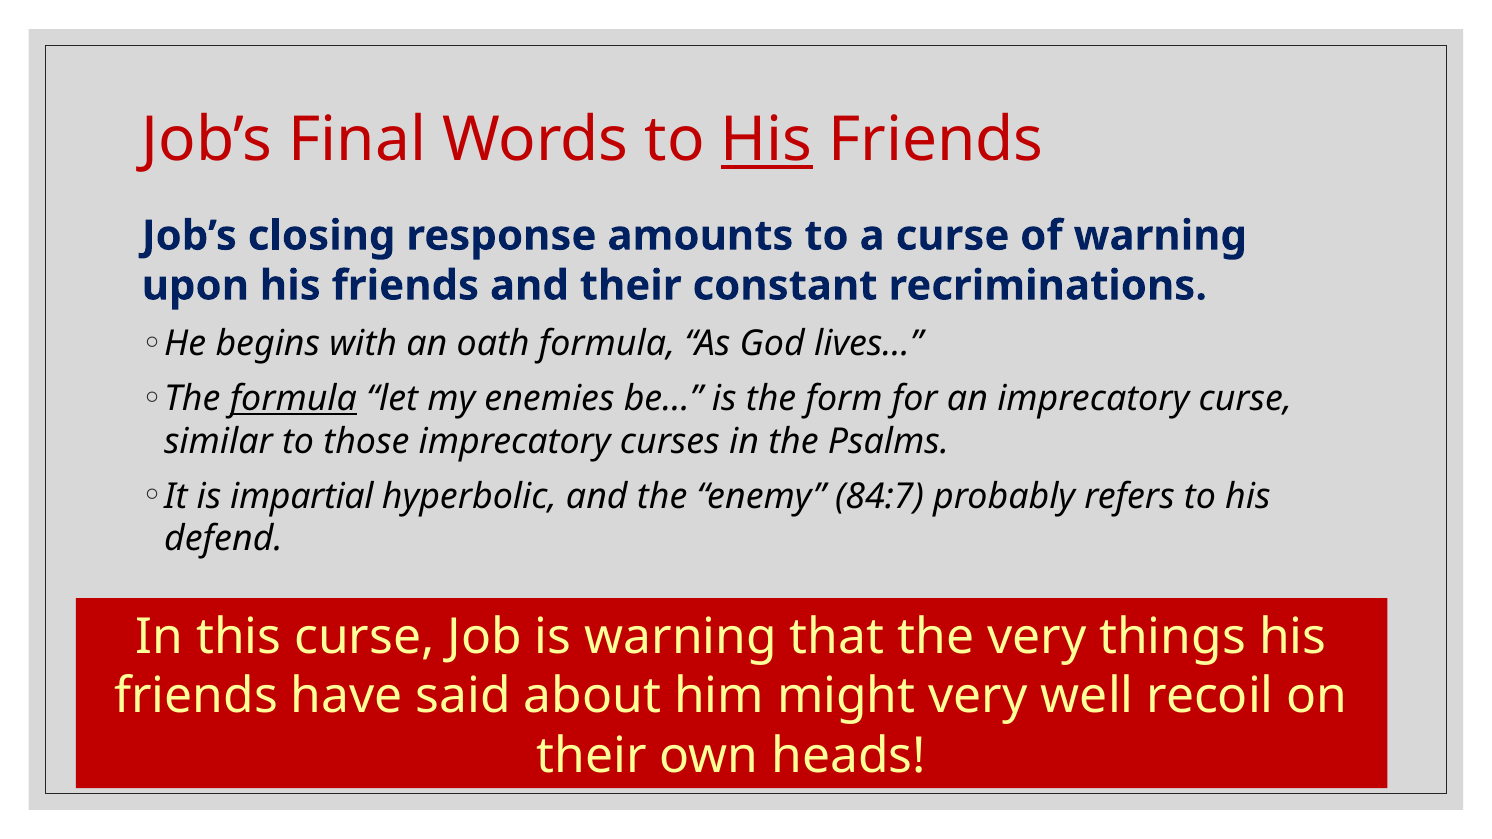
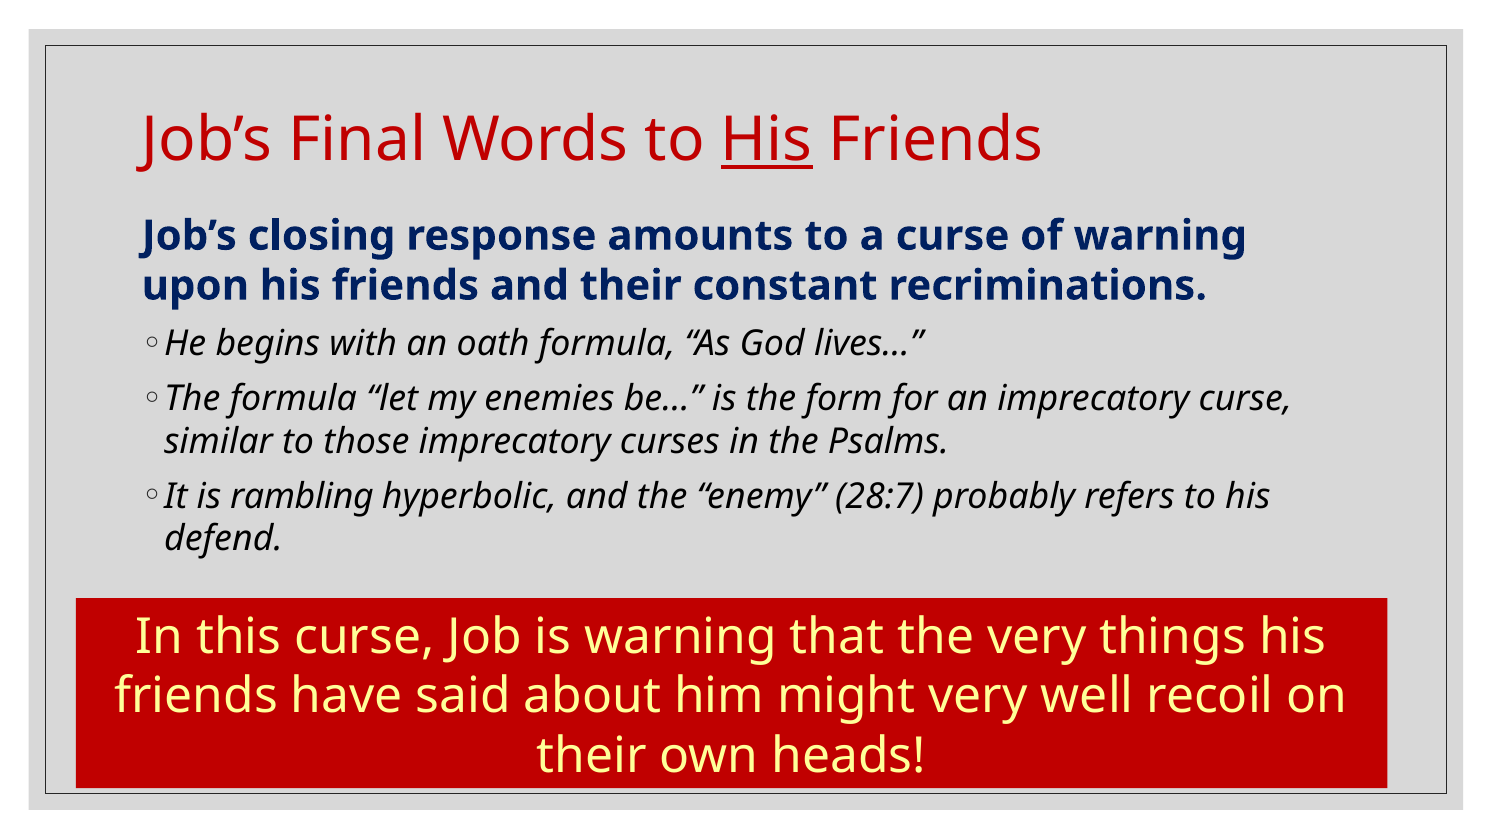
formula at (293, 399) underline: present -> none
impartial: impartial -> rambling
84:7: 84:7 -> 28:7
